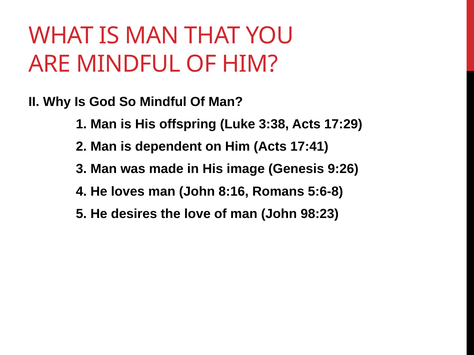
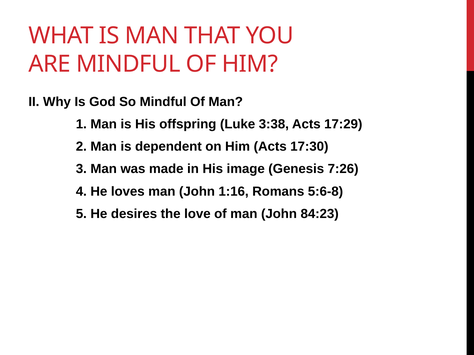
17:41: 17:41 -> 17:30
9:26: 9:26 -> 7:26
8:16: 8:16 -> 1:16
98:23: 98:23 -> 84:23
